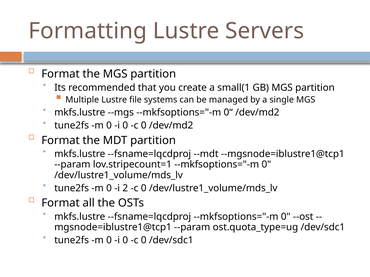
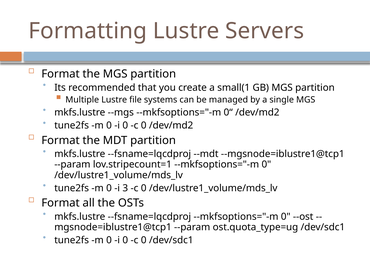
2: 2 -> 3
